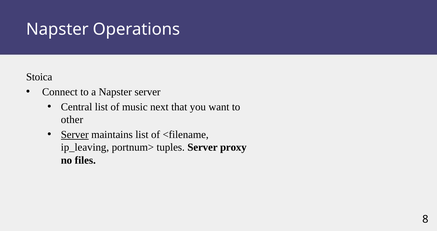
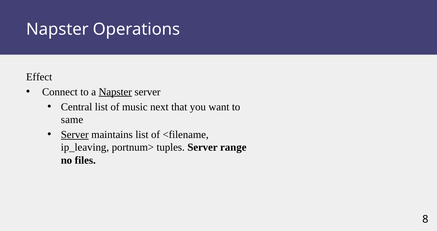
Stoica: Stoica -> Effect
Napster at (115, 92) underline: none -> present
other: other -> same
proxy: proxy -> range
